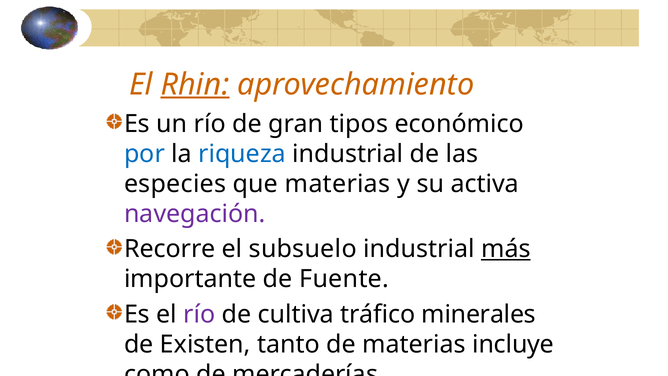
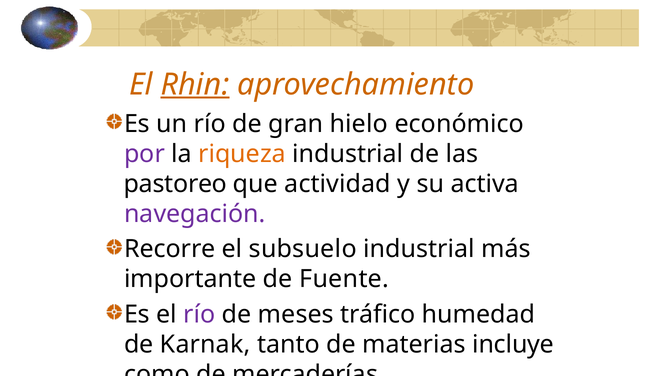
tipos: tipos -> hielo
por colour: blue -> purple
riqueza colour: blue -> orange
especies: especies -> pastoreo
que materias: materias -> actividad
más underline: present -> none
cultiva: cultiva -> meses
minerales: minerales -> humedad
Existen: Existen -> Karnak
